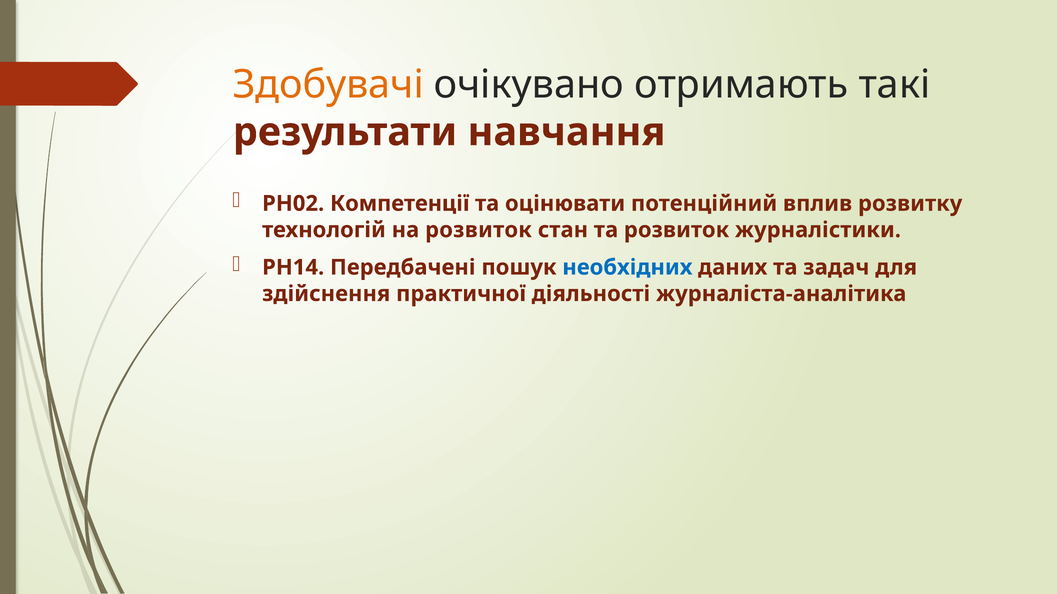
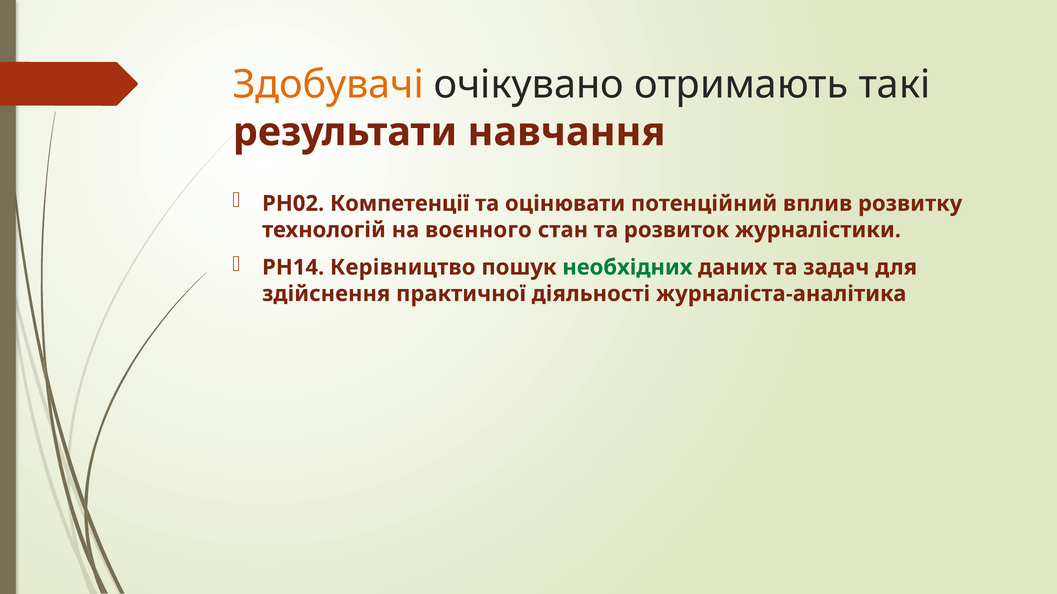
на розвиток: розвиток -> воєнного
Передбачені: Передбачені -> Керівництво
необхідних colour: blue -> green
